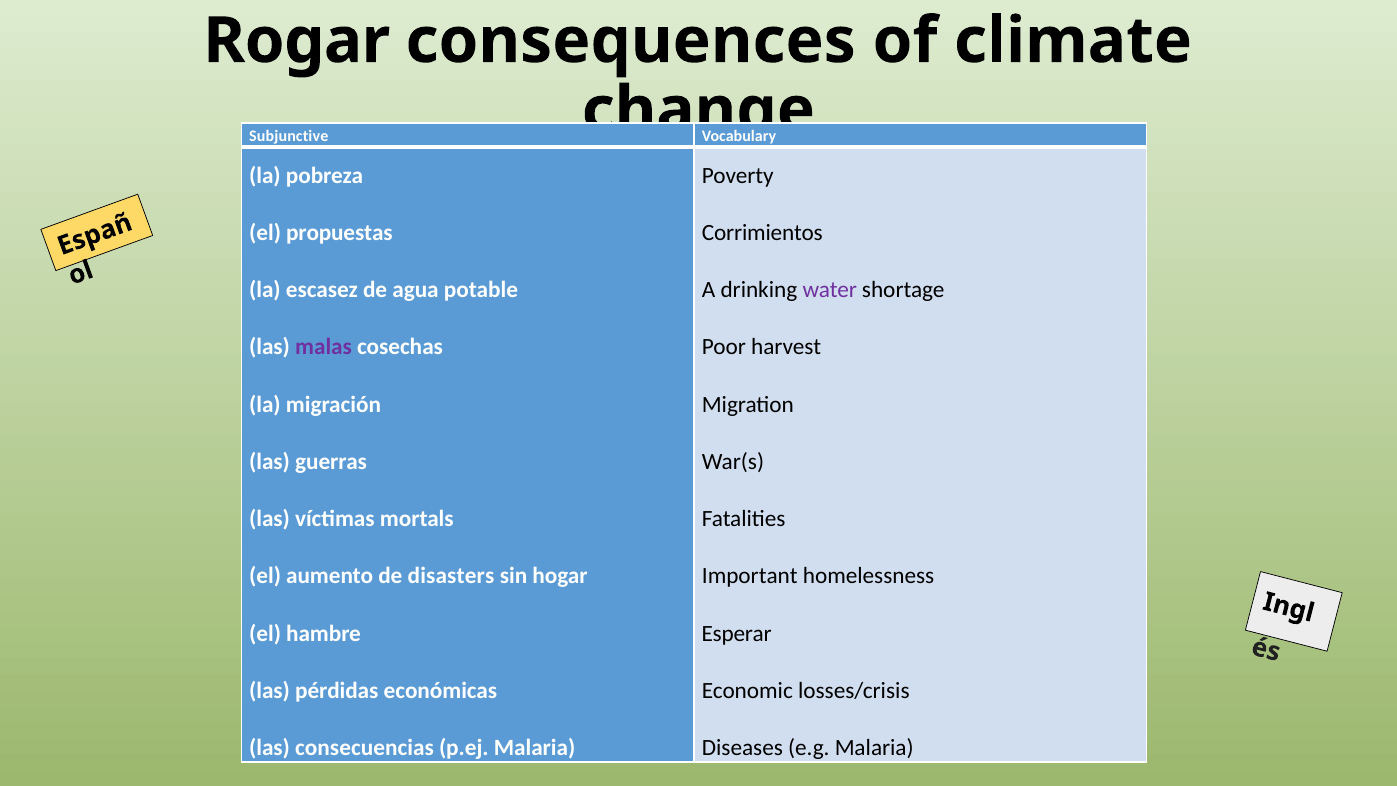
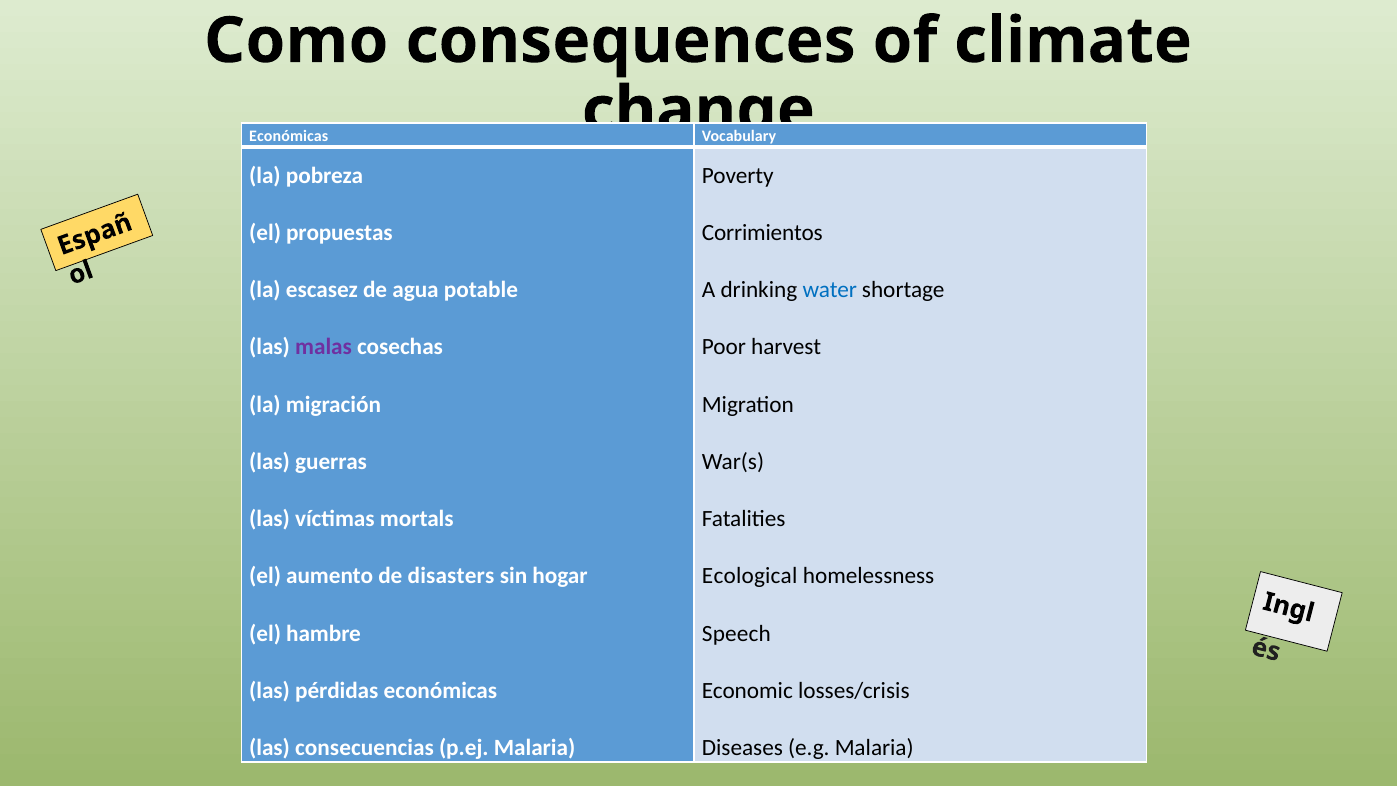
Rogar: Rogar -> Como
Subjunctive at (289, 136): Subjunctive -> Económicas
water colour: purple -> blue
Important: Important -> Ecological
Esperar: Esperar -> Speech
